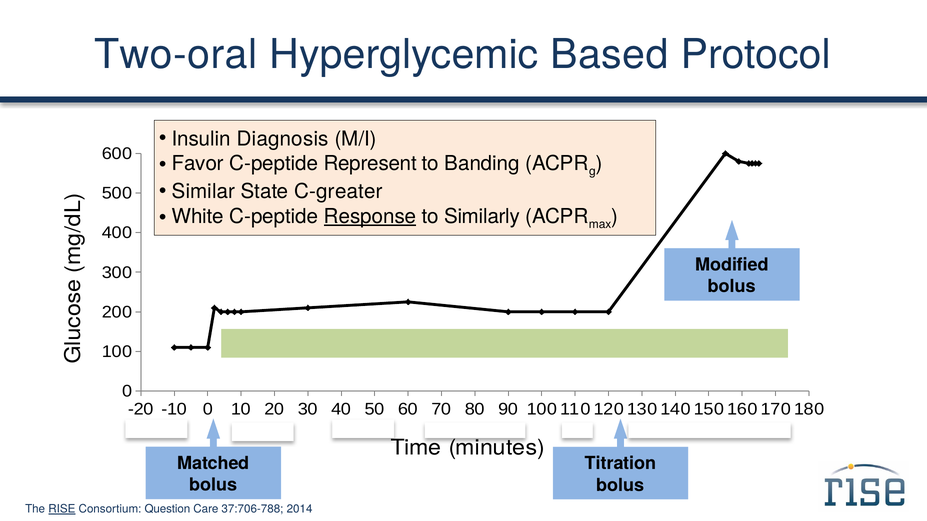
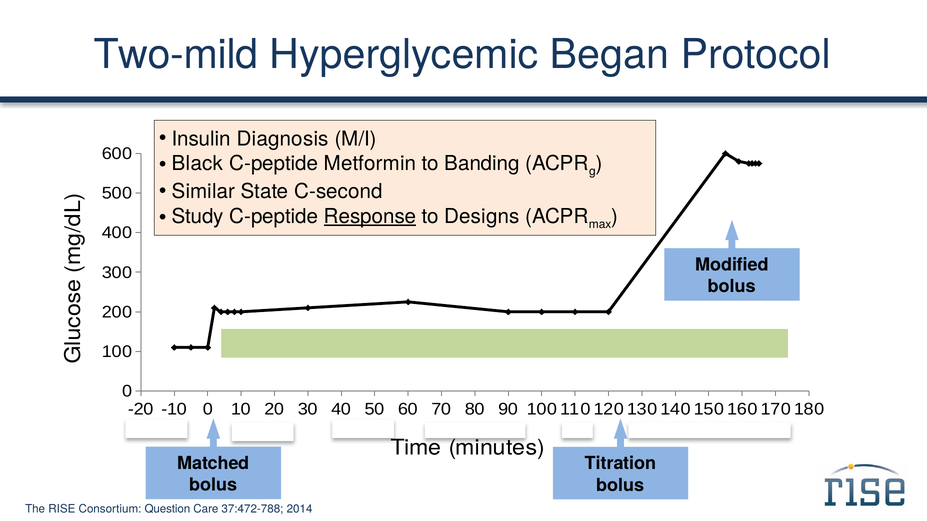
Two-oral: Two-oral -> Two-mild
Based: Based -> Began
Favor: Favor -> Black
Represent: Represent -> Metformin
C-greater: C-greater -> C-second
White: White -> Study
Similarly: Similarly -> Designs
RISE underline: present -> none
37:706-788: 37:706-788 -> 37:472-788
